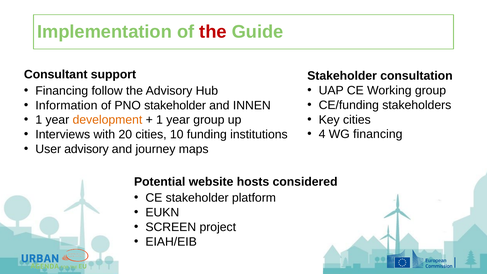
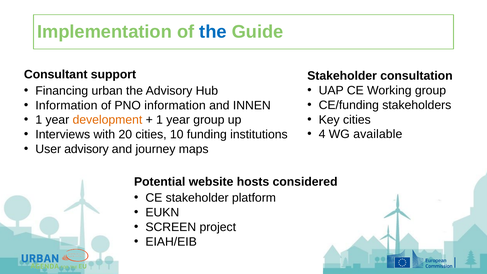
the at (213, 32) colour: red -> blue
follow: follow -> urban
PNO stakeholder: stakeholder -> information
WG financing: financing -> available
